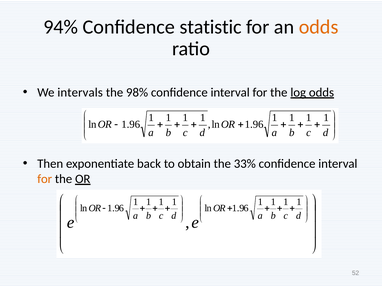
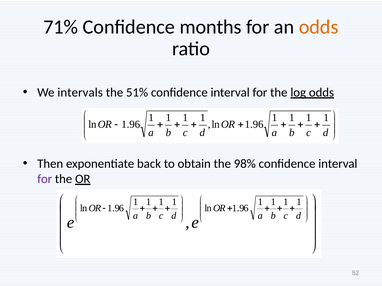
94%: 94% -> 71%
statistic: statistic -> months
98%: 98% -> 51%
33%: 33% -> 98%
for at (45, 179) colour: orange -> purple
